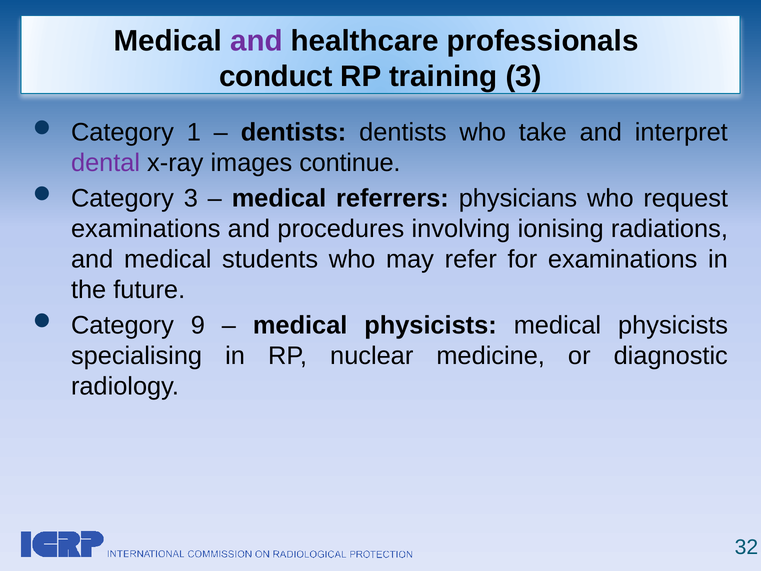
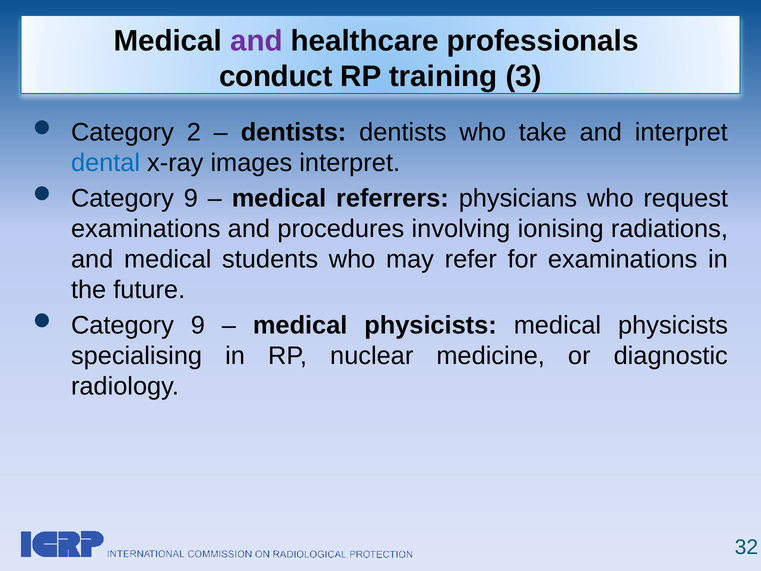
1: 1 -> 2
dental colour: purple -> blue
images continue: continue -> interpret
3 at (191, 198): 3 -> 9
